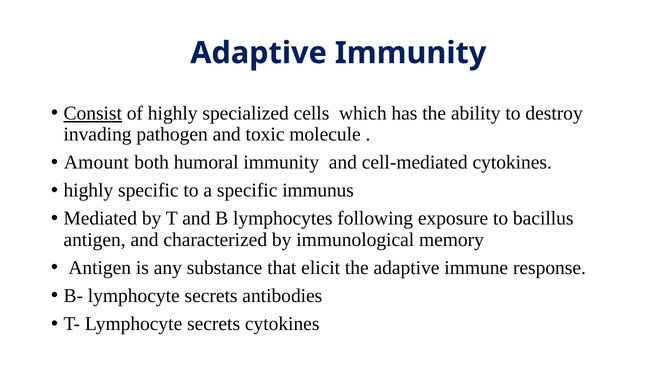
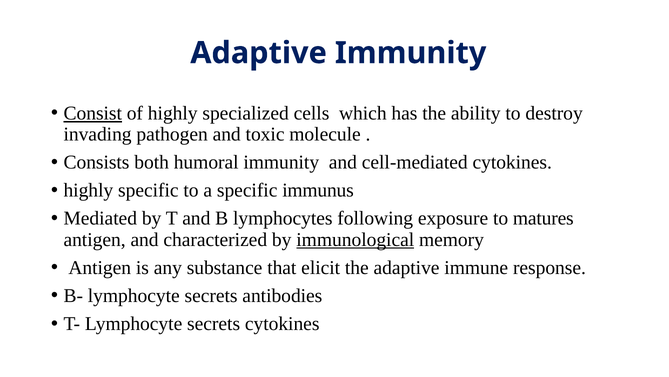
Amount: Amount -> Consists
bacillus: bacillus -> matures
immunological underline: none -> present
